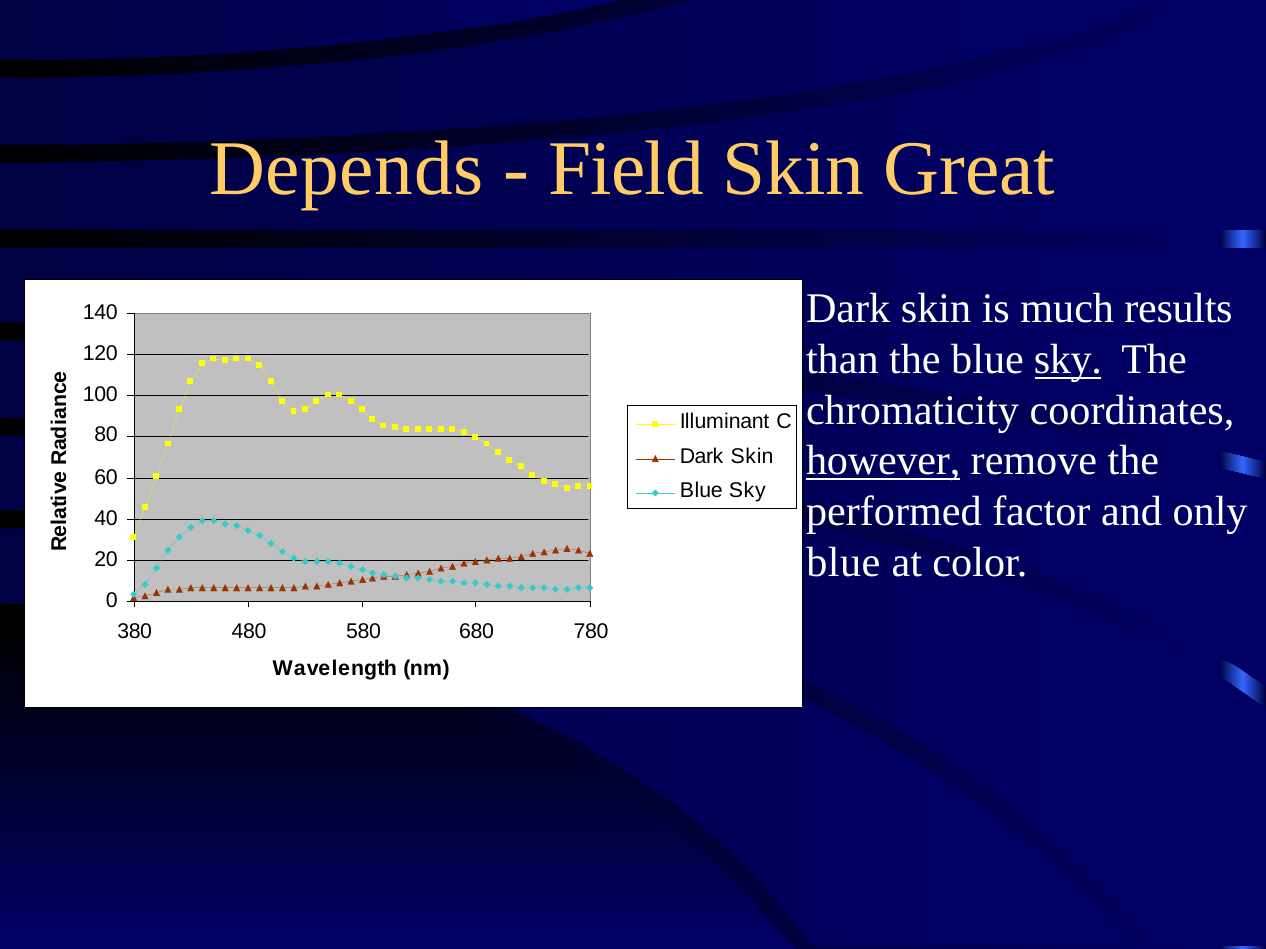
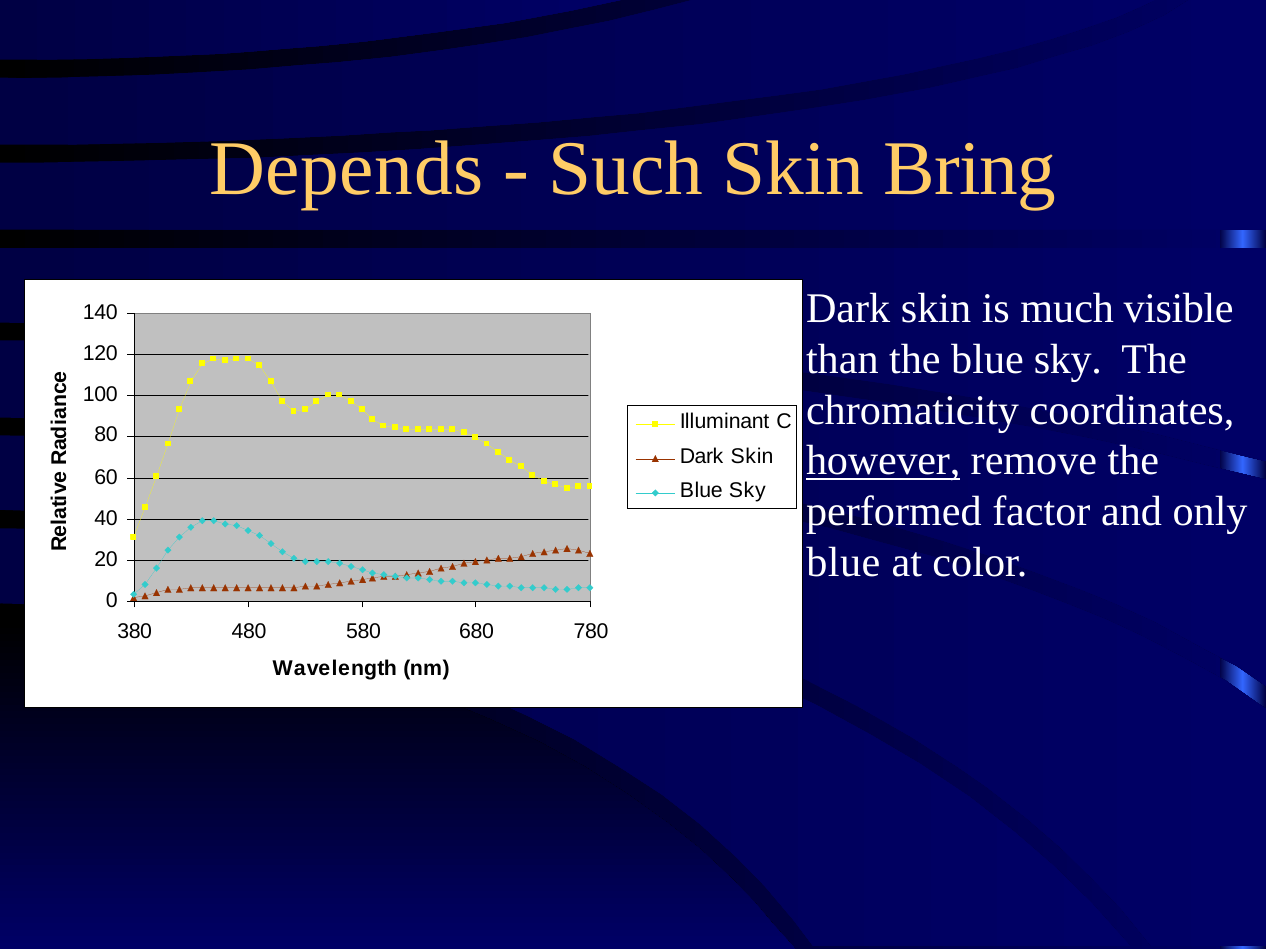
Field: Field -> Such
Great: Great -> Bring
results: results -> visible
sky at (1068, 360) underline: present -> none
